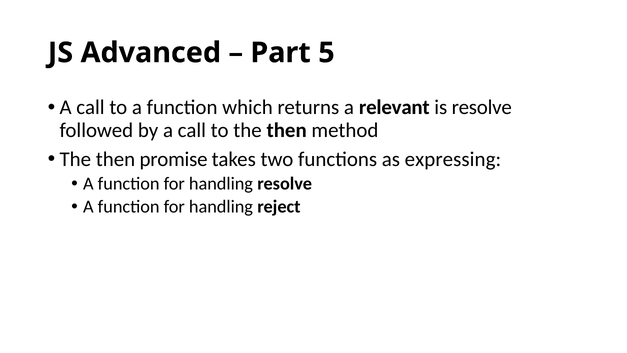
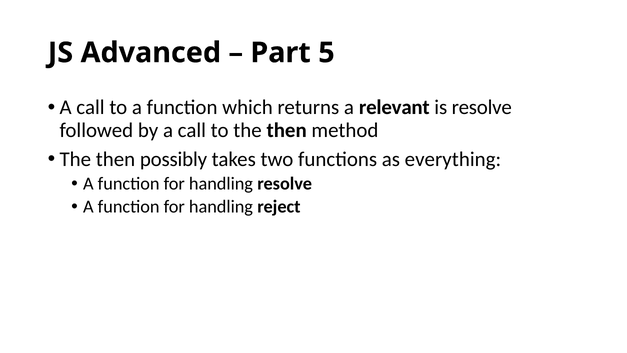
promise: promise -> possibly
expressing: expressing -> everything
